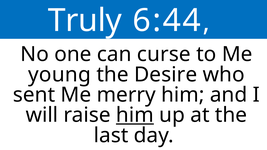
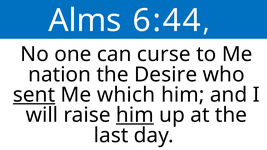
Truly: Truly -> Alms
young: young -> nation
sent underline: none -> present
merry: merry -> which
